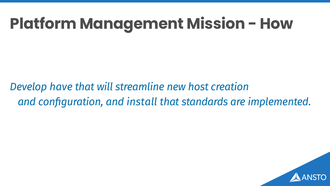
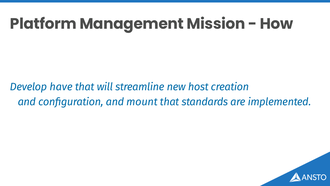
install: install -> mount
